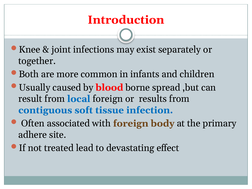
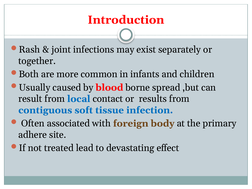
Knee: Knee -> Rash
local foreign: foreign -> contact
